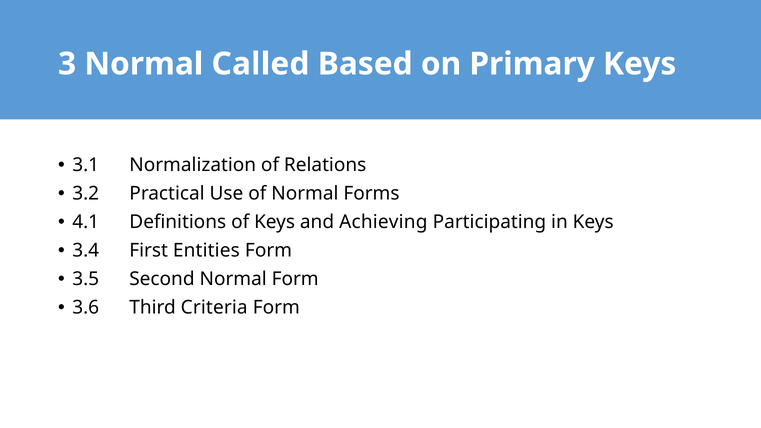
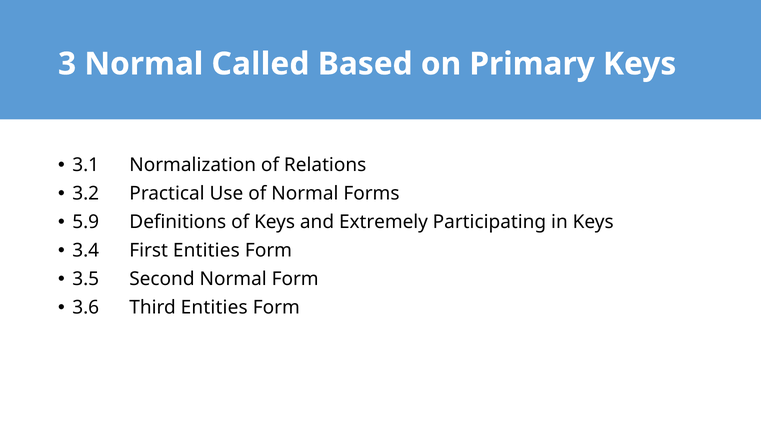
4.1: 4.1 -> 5.9
Achieving: Achieving -> Extremely
Third Criteria: Criteria -> Entities
